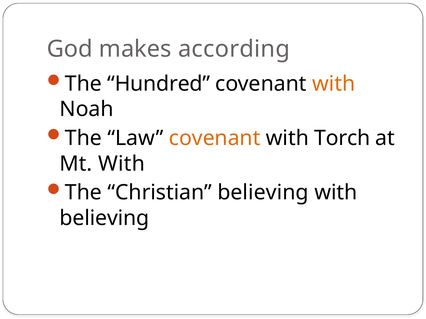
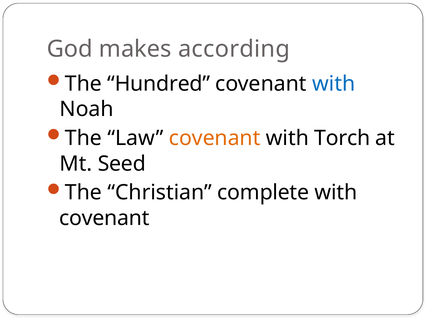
with at (334, 84) colour: orange -> blue
Mt With: With -> Seed
Christian believing: believing -> complete
believing at (104, 218): believing -> covenant
